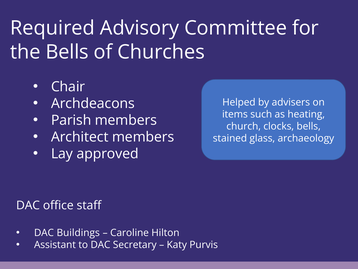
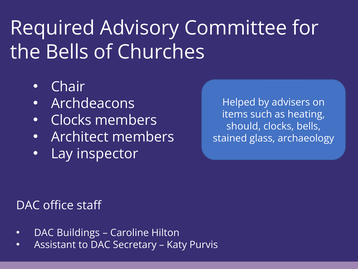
Parish at (71, 120): Parish -> Clocks
church: church -> should
approved: approved -> inspector
